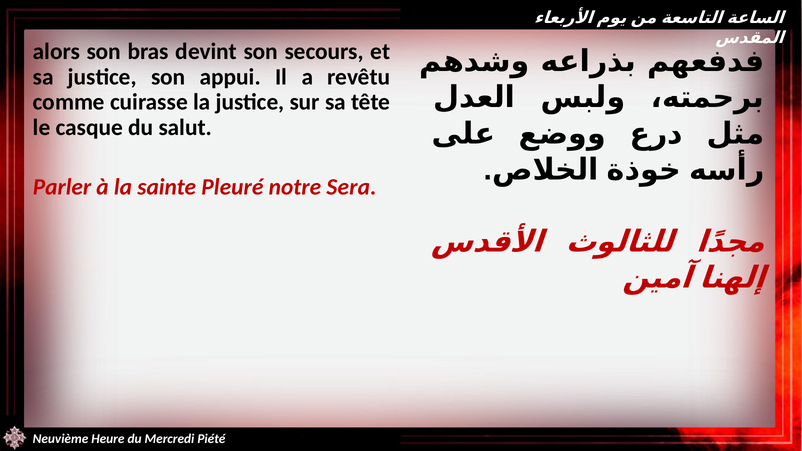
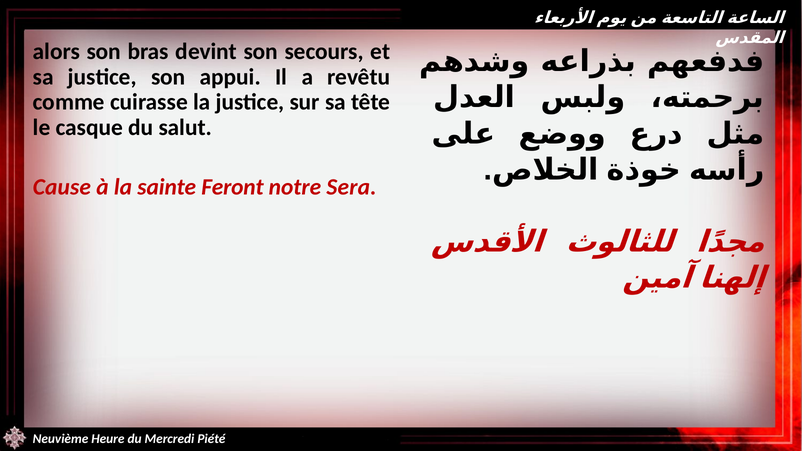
Parler: Parler -> Cause
Pleuré: Pleuré -> Feront
